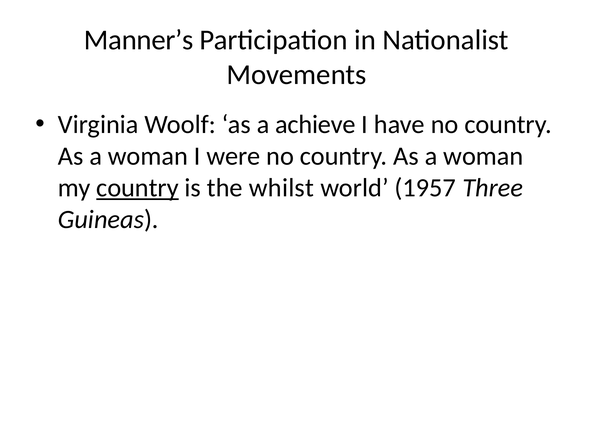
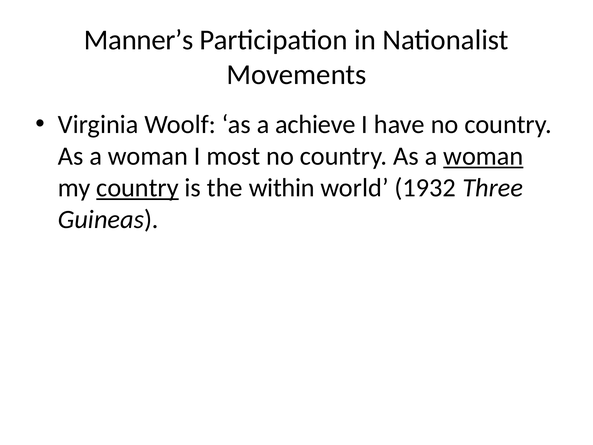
were: were -> most
woman at (483, 156) underline: none -> present
whilst: whilst -> within
1957: 1957 -> 1932
